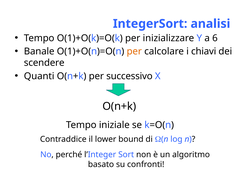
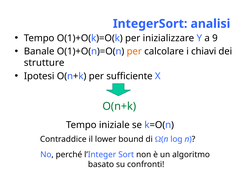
6: 6 -> 9
scendere: scendere -> strutture
Quanti: Quanti -> Ipotesi
successivo: successivo -> sufficiente
O(n+k at (119, 106) colour: black -> green
